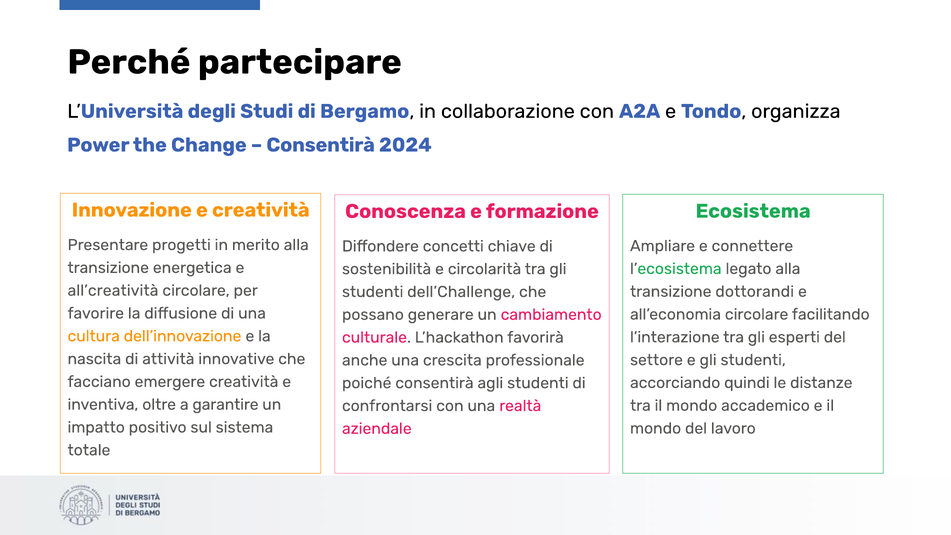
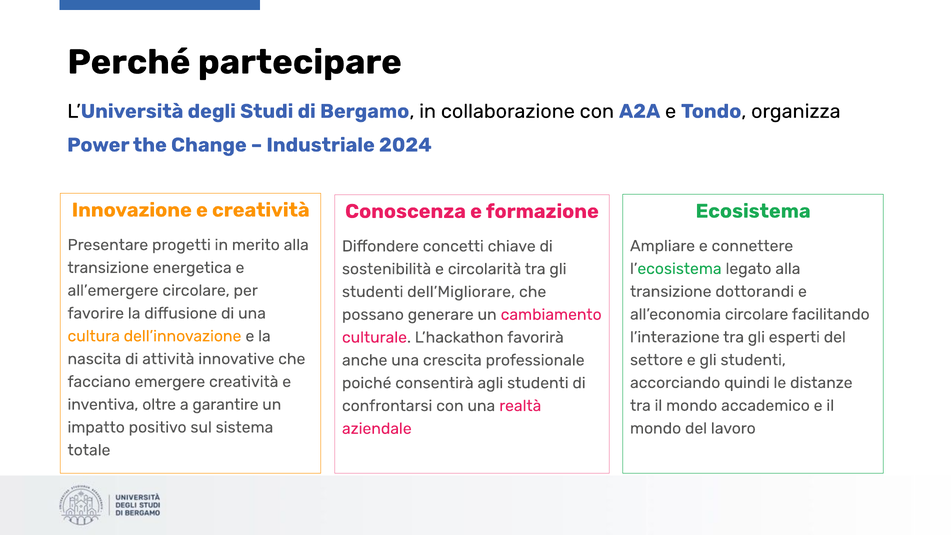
Consentirà at (321, 145): Consentirà -> Industriale
all’creatività: all’creatività -> all’emergere
dell’Challenge: dell’Challenge -> dell’Migliorare
